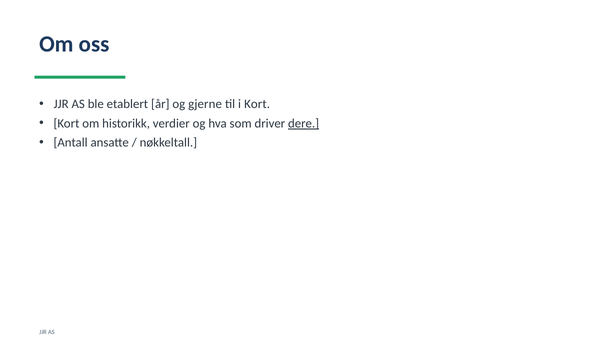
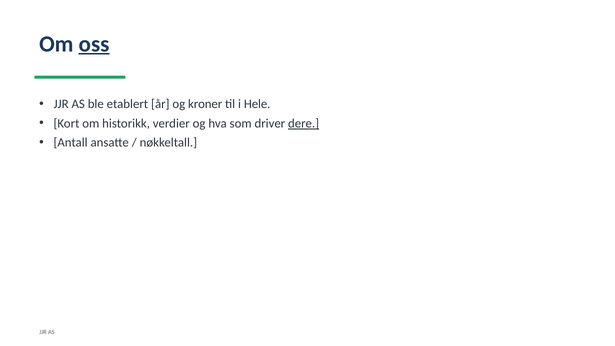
oss underline: none -> present
gjerne: gjerne -> kroner
i Kort: Kort -> Hele
